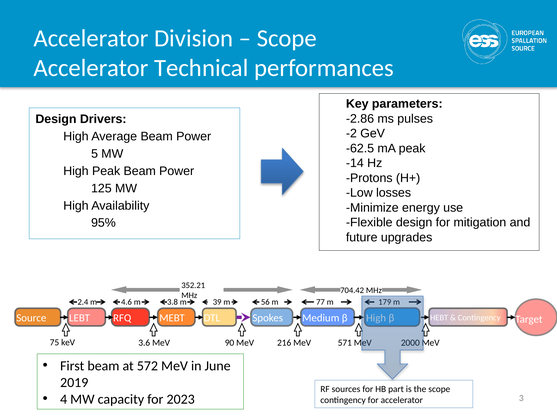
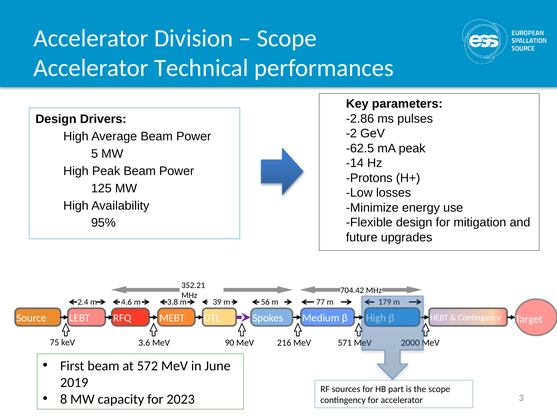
4: 4 -> 8
